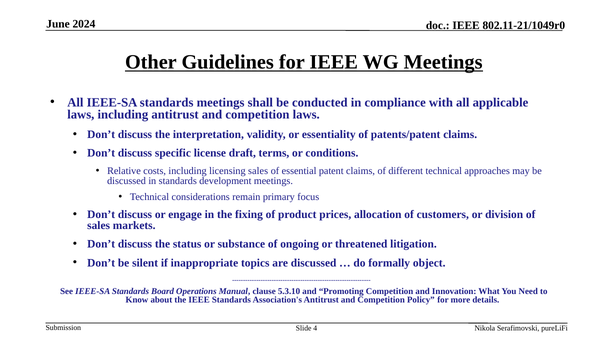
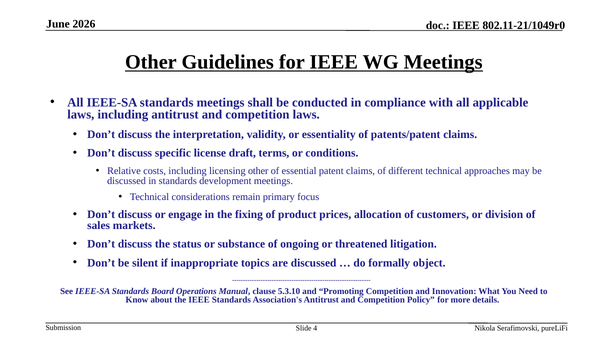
2024: 2024 -> 2026
licensing sales: sales -> other
